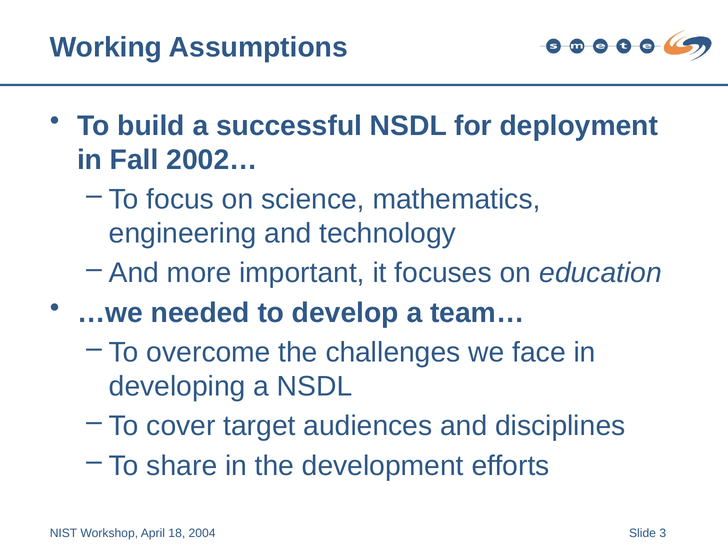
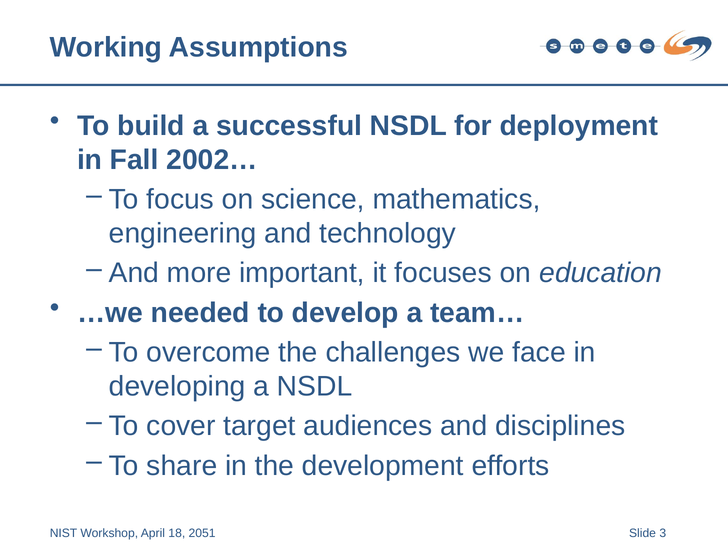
2004: 2004 -> 2051
